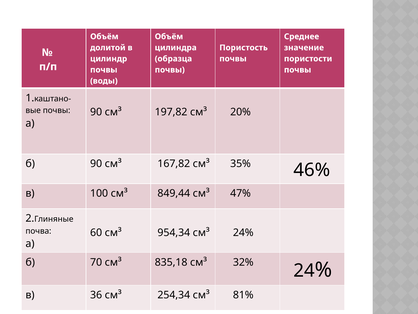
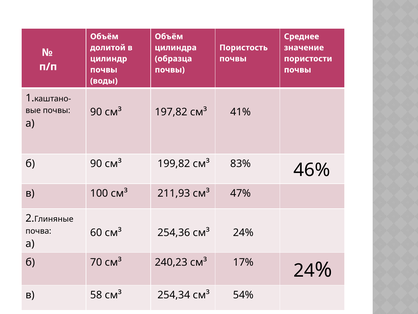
20%: 20% -> 41%
167,82: 167,82 -> 199,82
35%: 35% -> 83%
849,44: 849,44 -> 211,93
954,34: 954,34 -> 254,36
835,18: 835,18 -> 240,23
32%: 32% -> 17%
36: 36 -> 58
81%: 81% -> 54%
